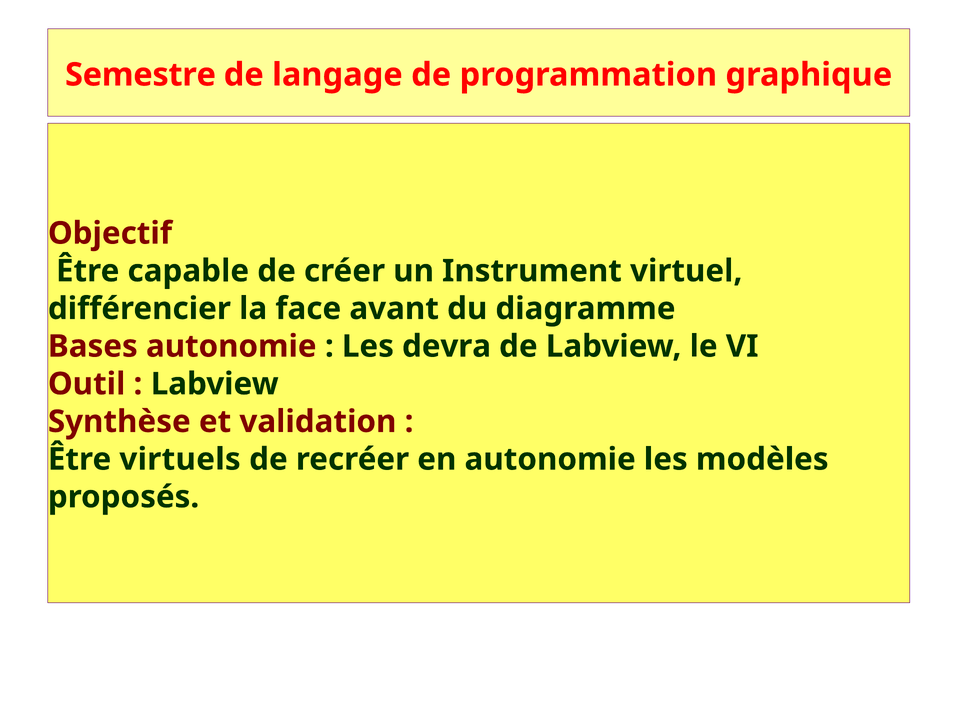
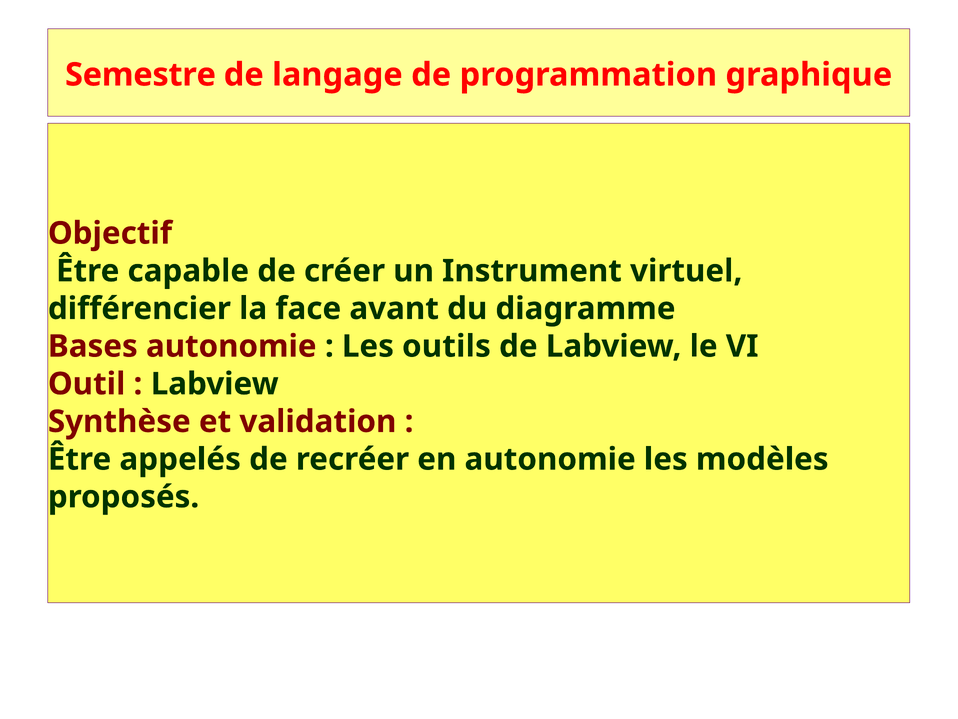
devra: devra -> outils
virtuels: virtuels -> appelés
